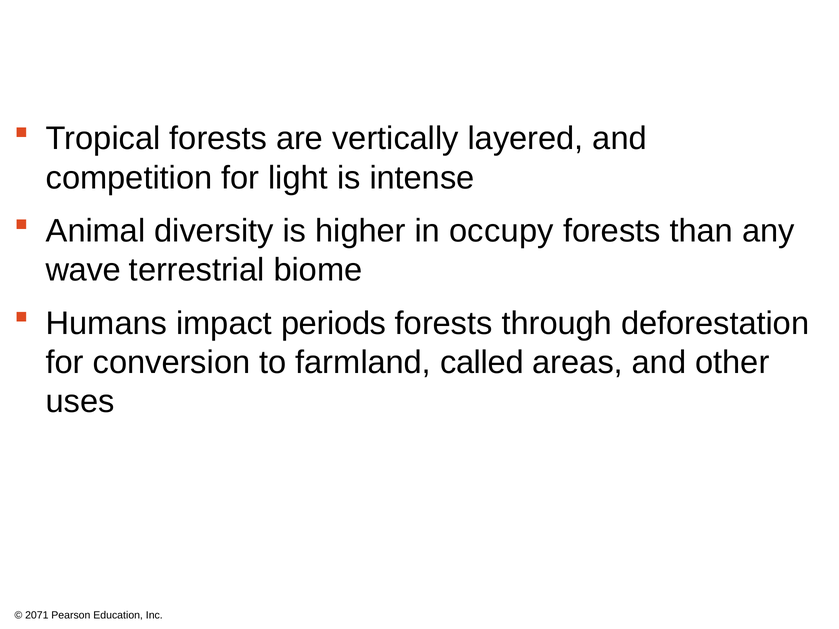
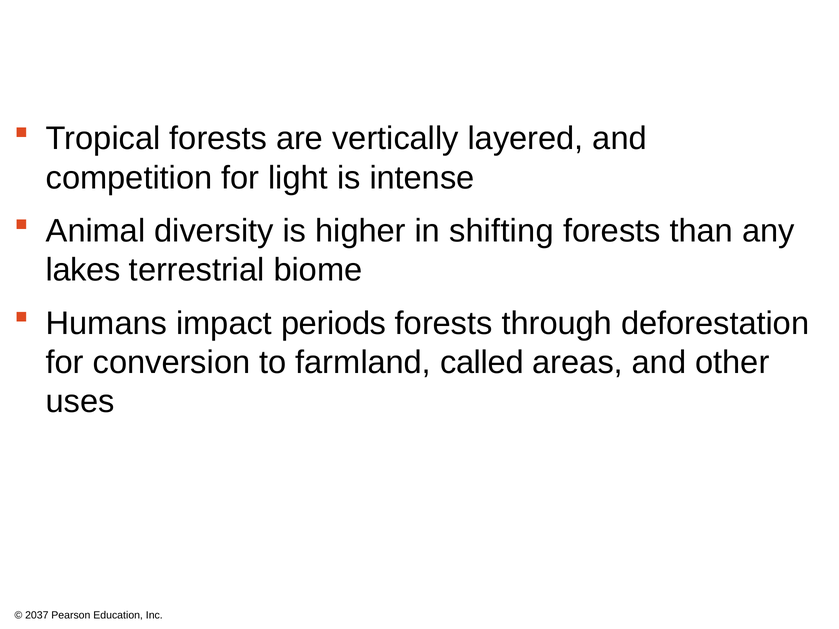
occupy: occupy -> shifting
wave: wave -> lakes
2071: 2071 -> 2037
